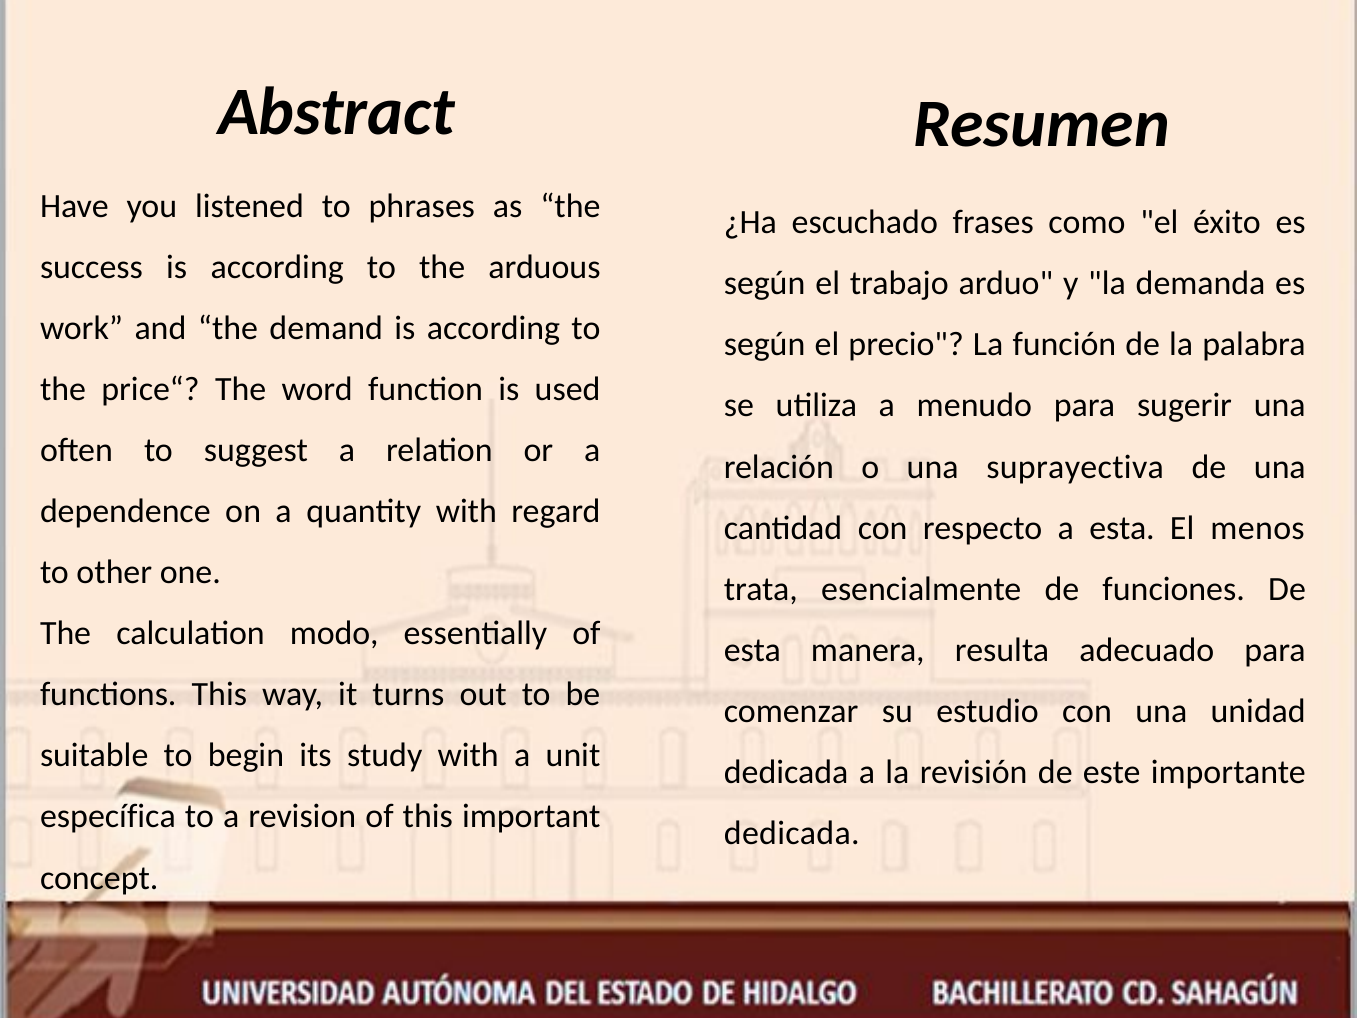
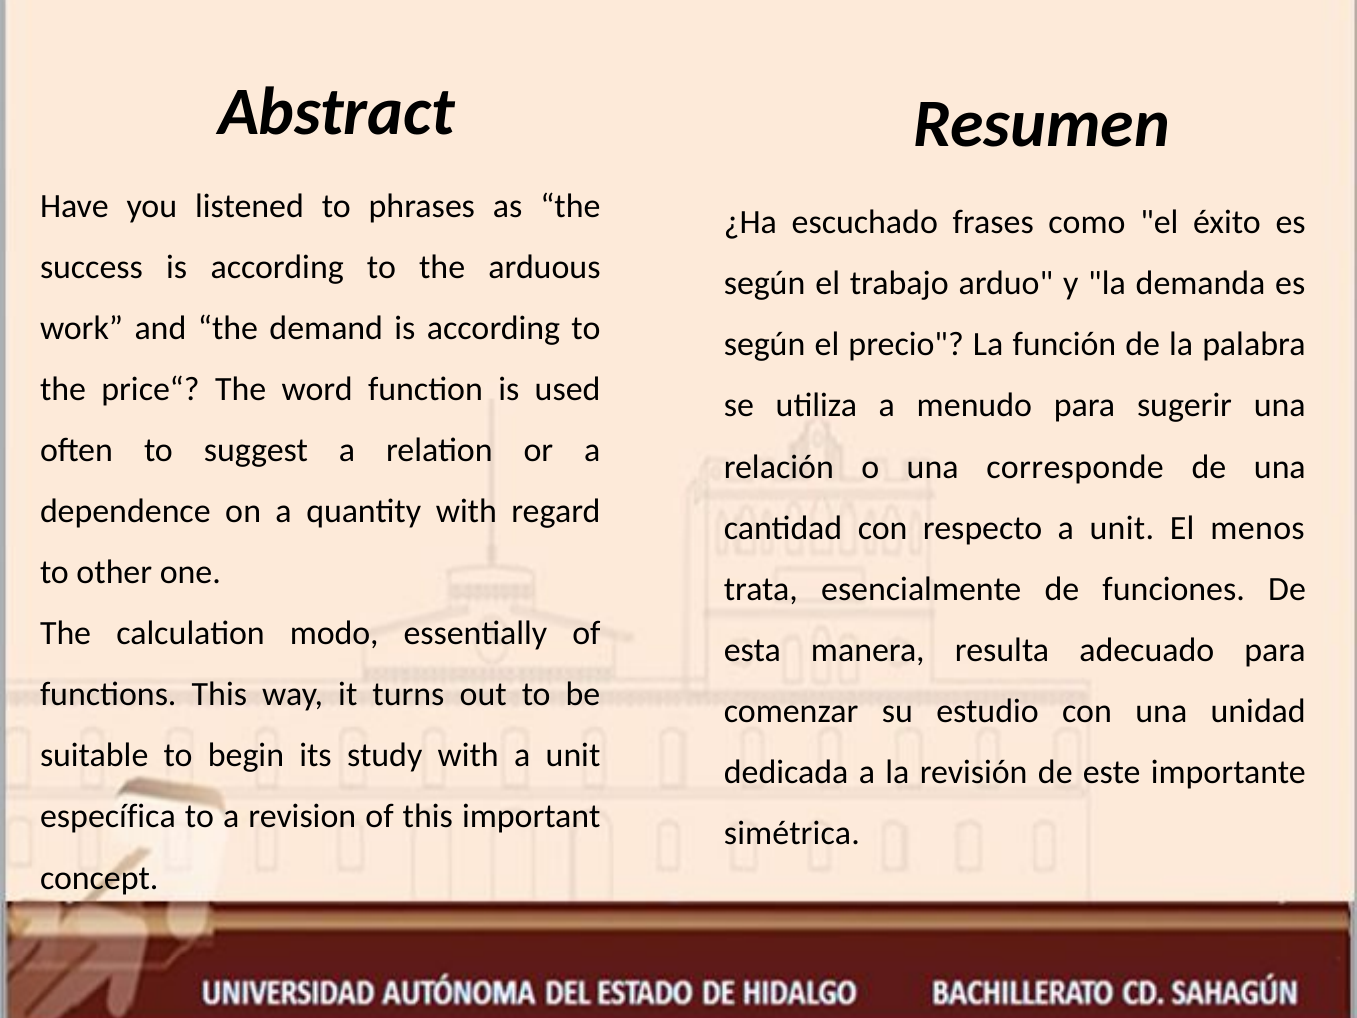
suprayectiva: suprayectiva -> corresponde
respecto a esta: esta -> unit
dedicada at (792, 833): dedicada -> simétrica
